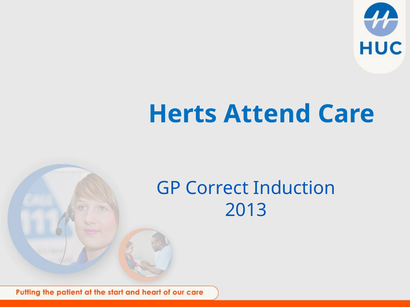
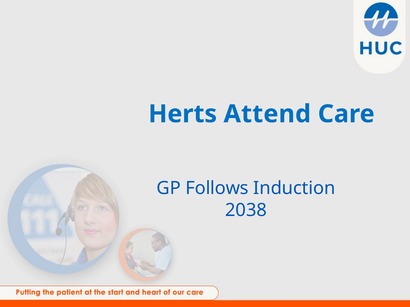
Correct: Correct -> Follows
2013: 2013 -> 2038
